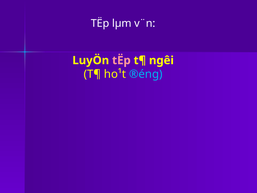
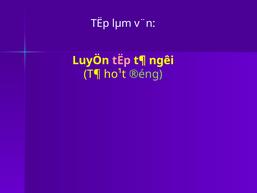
®éng colour: light blue -> light green
